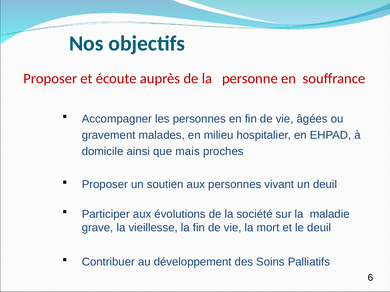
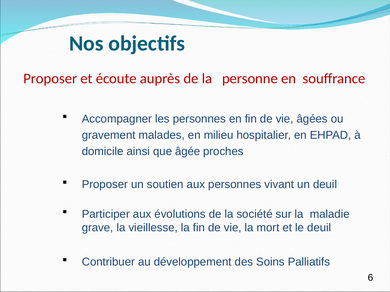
mais: mais -> âgée
